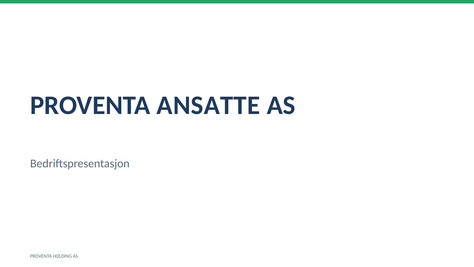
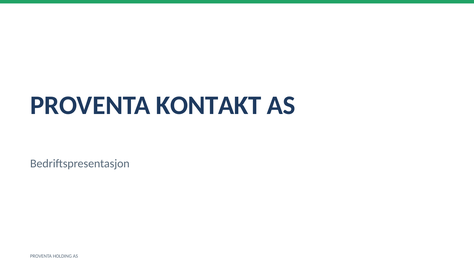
ANSATTE: ANSATTE -> KONTAKT
